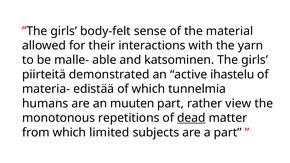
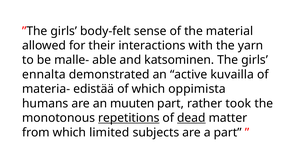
piirteitä: piirteitä -> ennalta
ihastelu: ihastelu -> kuvailla
tunnelmia: tunnelmia -> oppimista
view: view -> took
repetitions underline: none -> present
